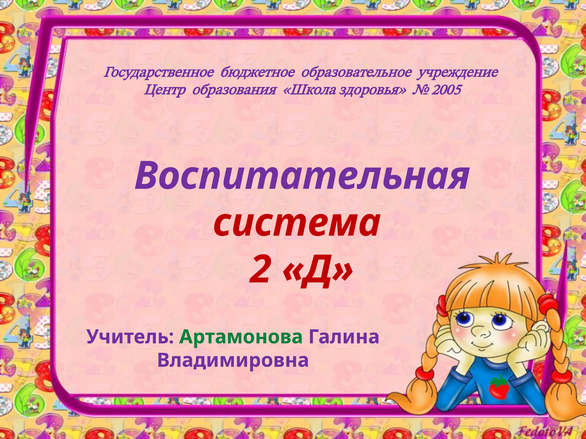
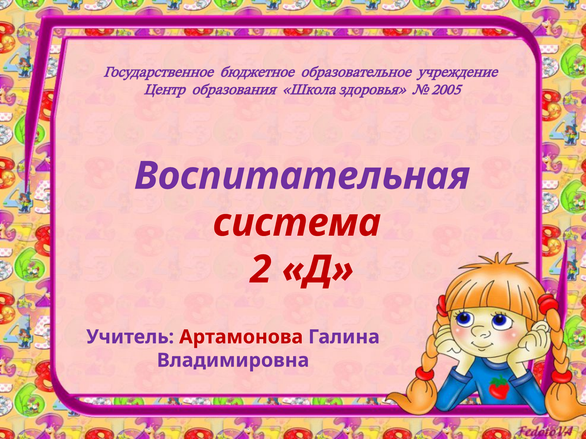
Артамонова colour: green -> red
